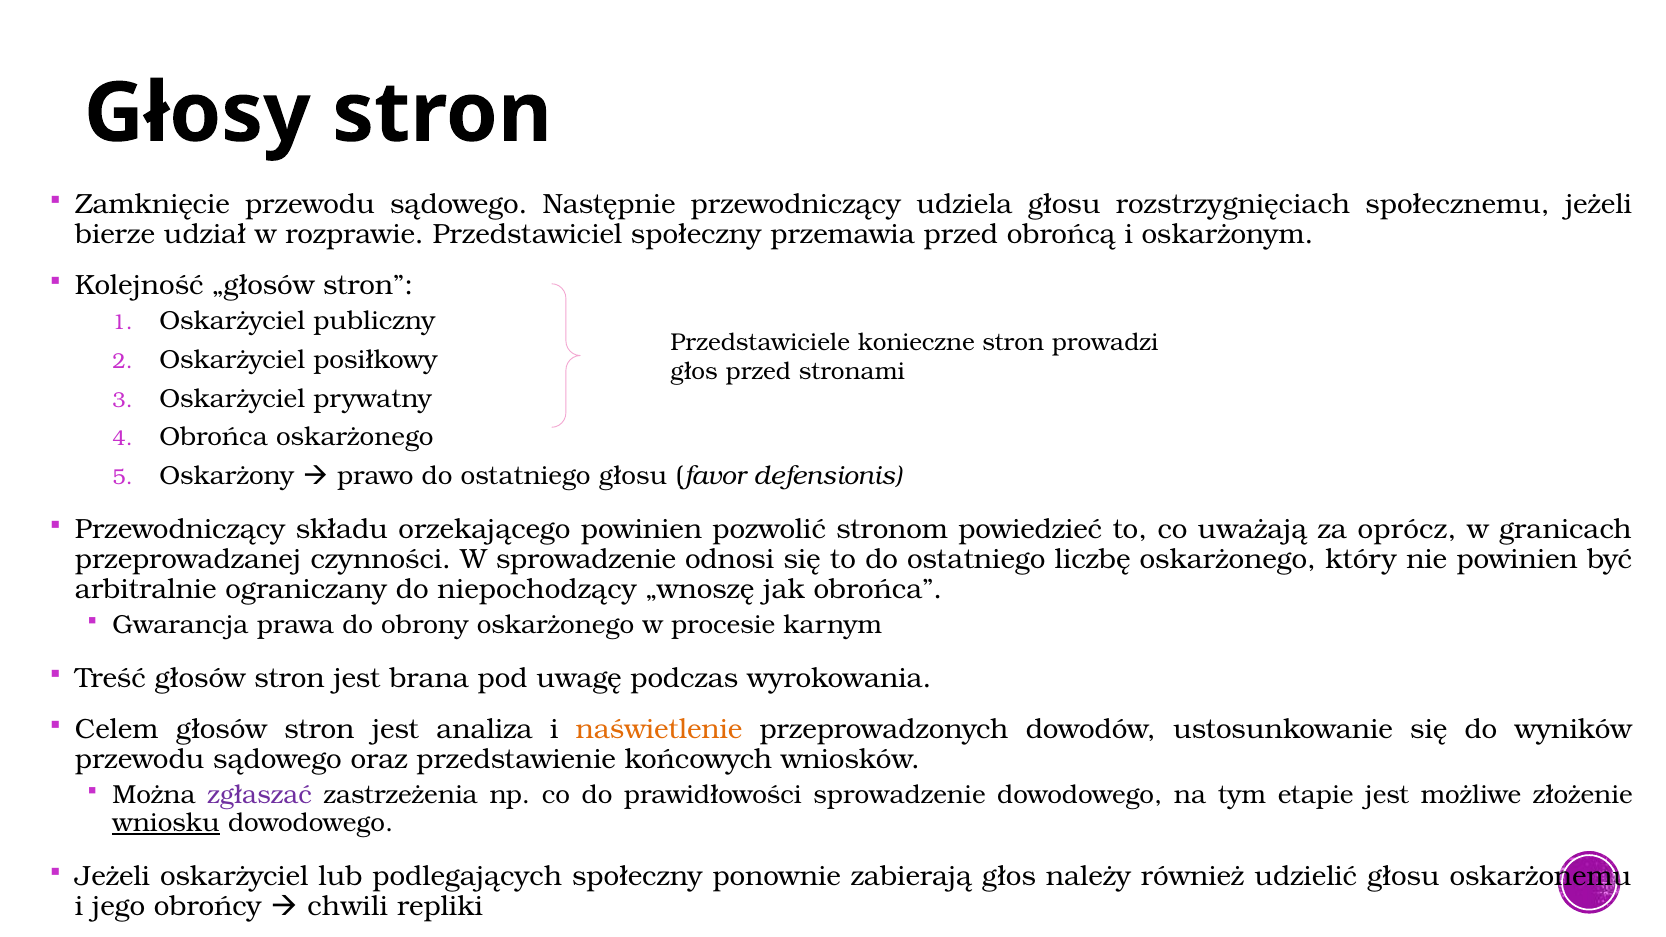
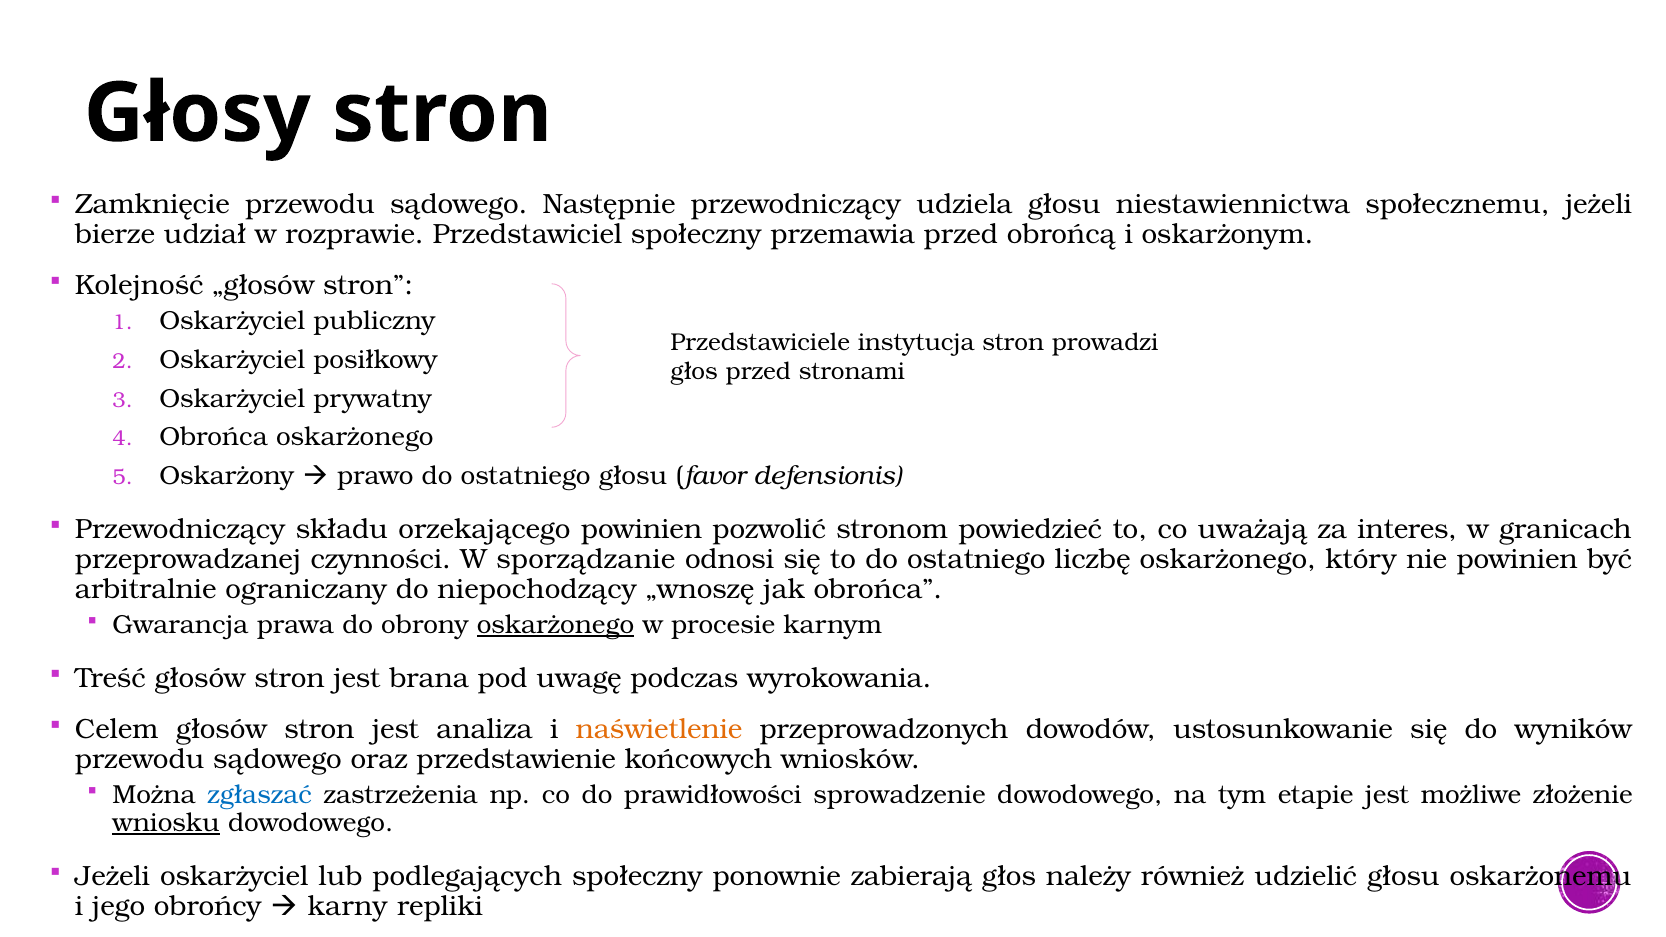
rozstrzygnięciach: rozstrzygnięciach -> niestawiennictwa
konieczne: konieczne -> instytucja
oprócz: oprócz -> interes
W sprowadzenie: sprowadzenie -> sporządzanie
oskarżonego at (555, 625) underline: none -> present
zgłaszać colour: purple -> blue
chwili: chwili -> karny
